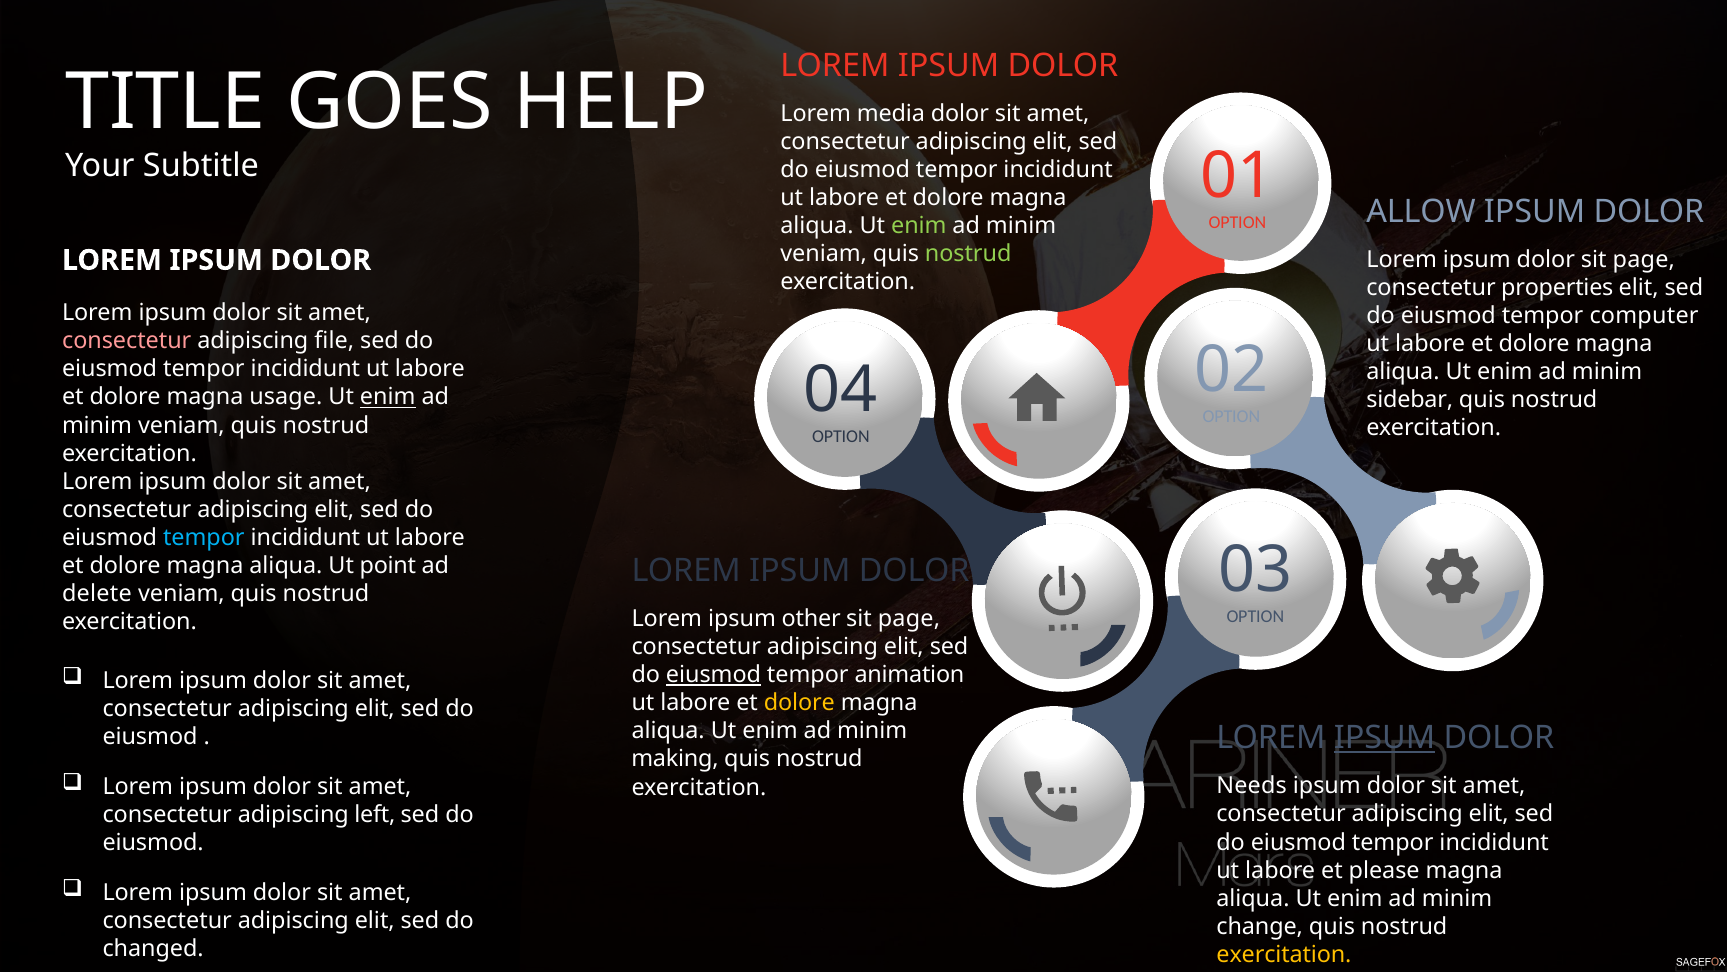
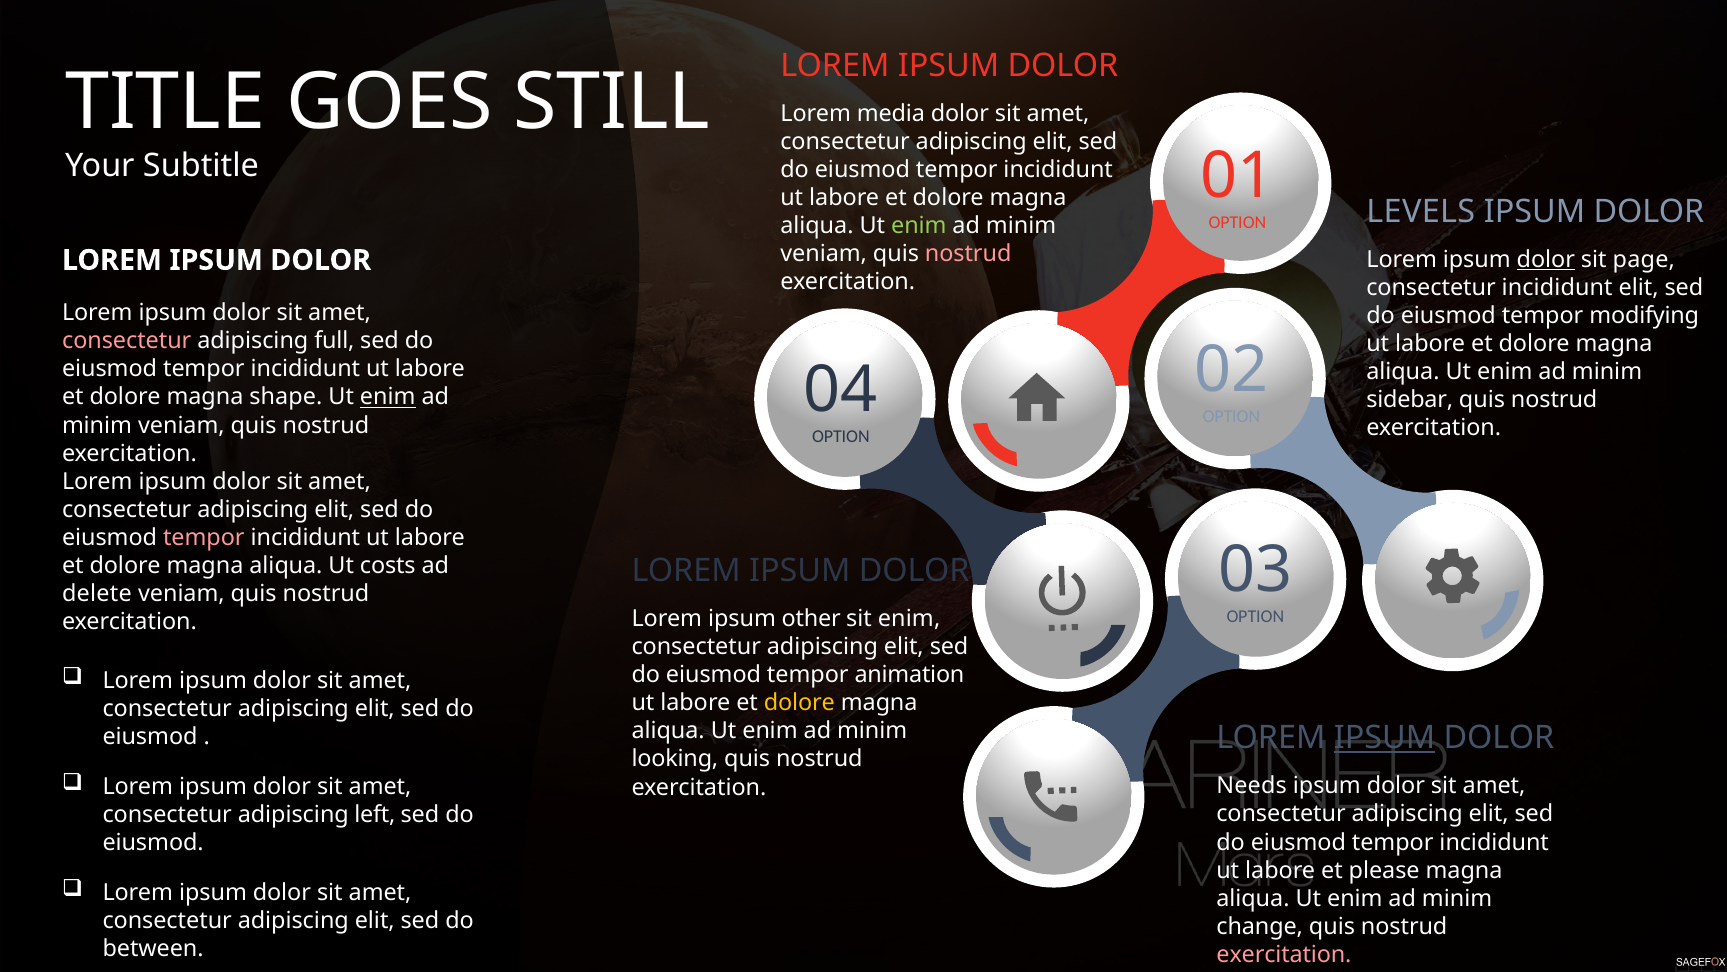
HELP: HELP -> STILL
ALLOW: ALLOW -> LEVELS
nostrud at (968, 254) colour: light green -> pink
dolor at (1546, 259) underline: none -> present
consectetur properties: properties -> incididunt
computer: computer -> modifying
file: file -> full
usage: usage -> shape
tempor at (204, 537) colour: light blue -> pink
point: point -> costs
page at (909, 618): page -> enim
eiusmod at (714, 674) underline: present -> none
making: making -> looking
changed: changed -> between
exercitation at (1284, 954) colour: yellow -> pink
